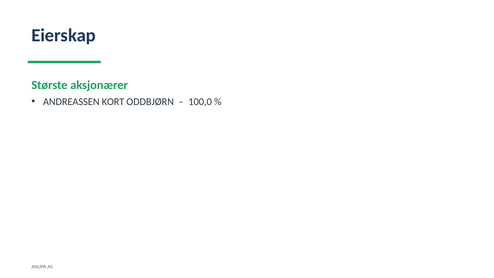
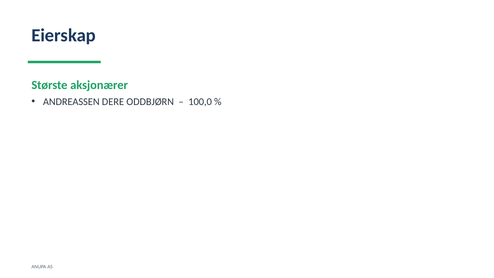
KORT: KORT -> DERE
